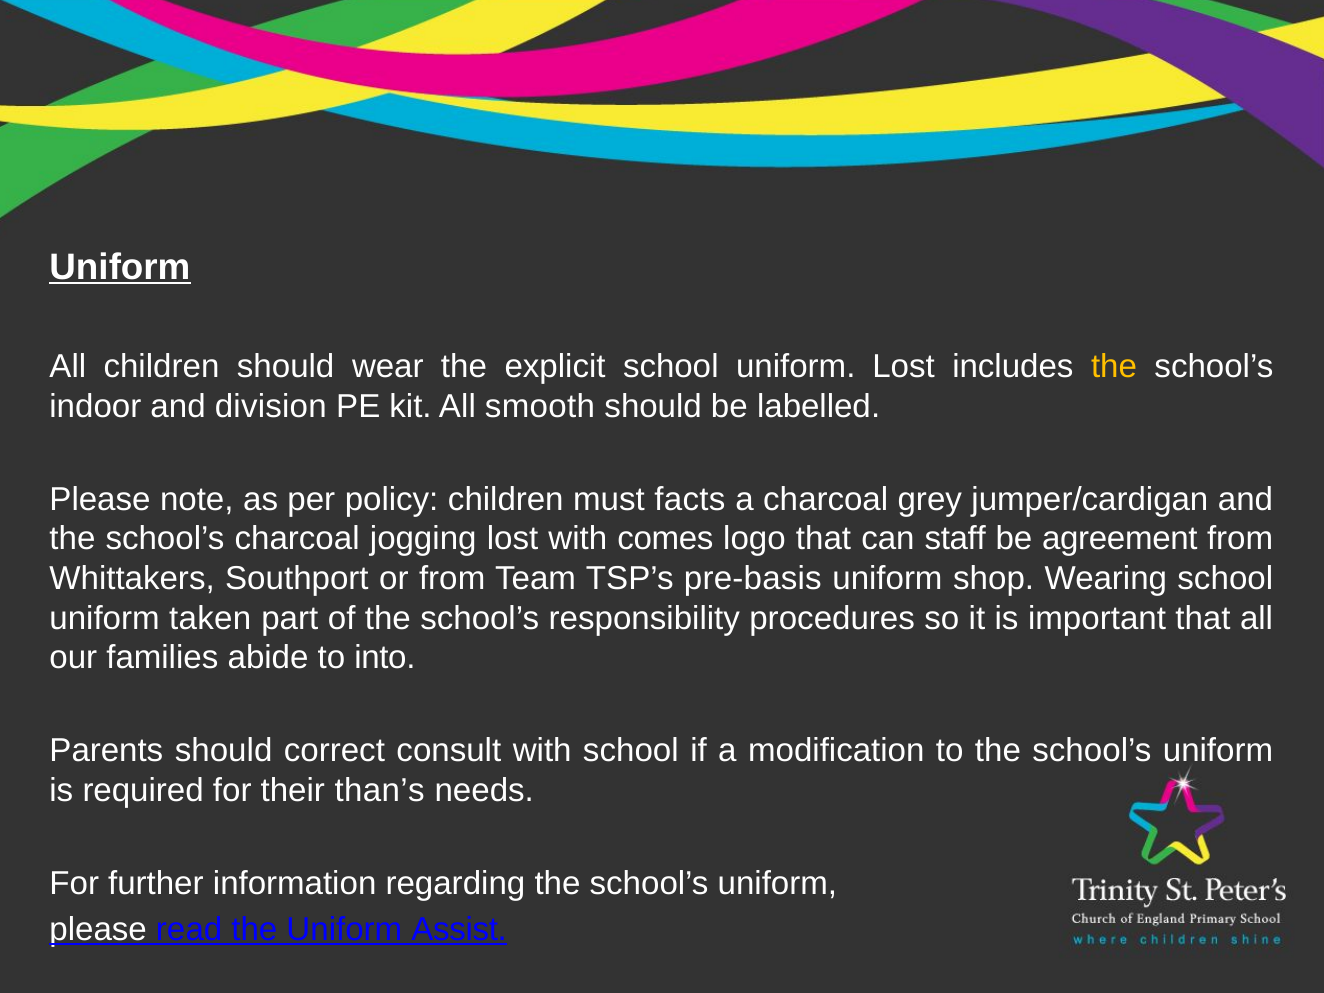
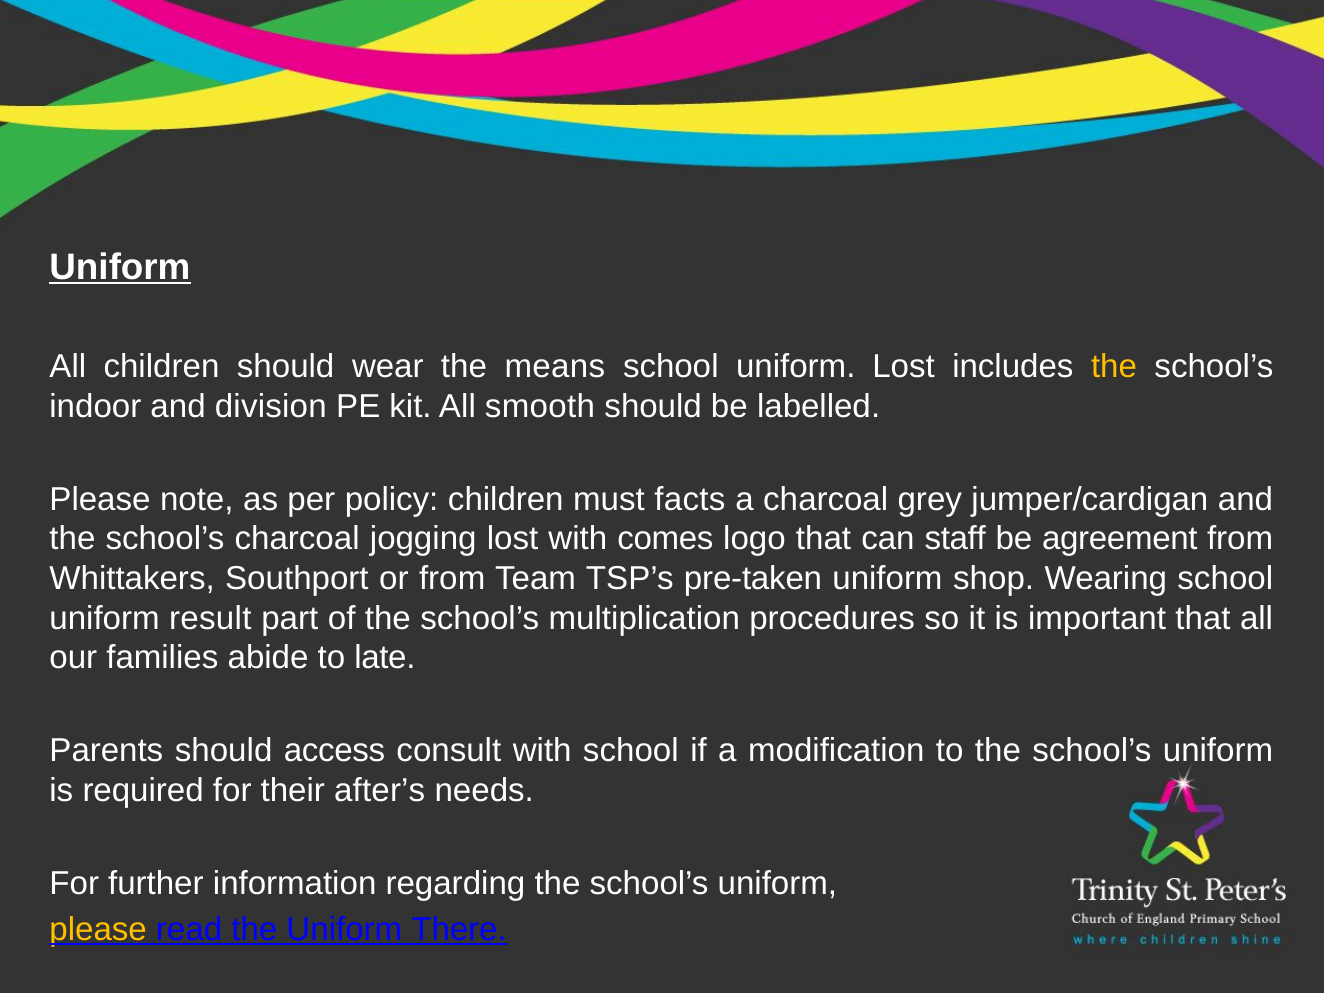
explicit: explicit -> means
pre-basis: pre-basis -> pre-taken
taken: taken -> result
responsibility: responsibility -> multiplication
into: into -> late
correct: correct -> access
than’s: than’s -> after’s
please at (98, 929) colour: white -> yellow
Assist: Assist -> There
